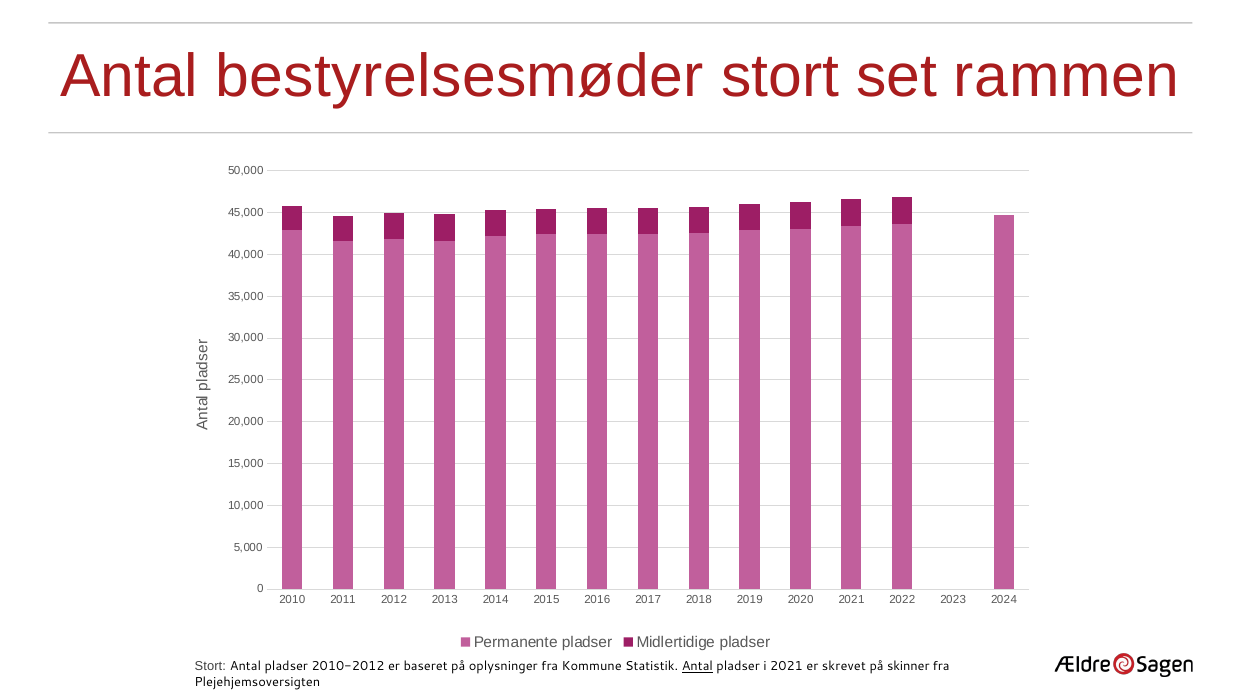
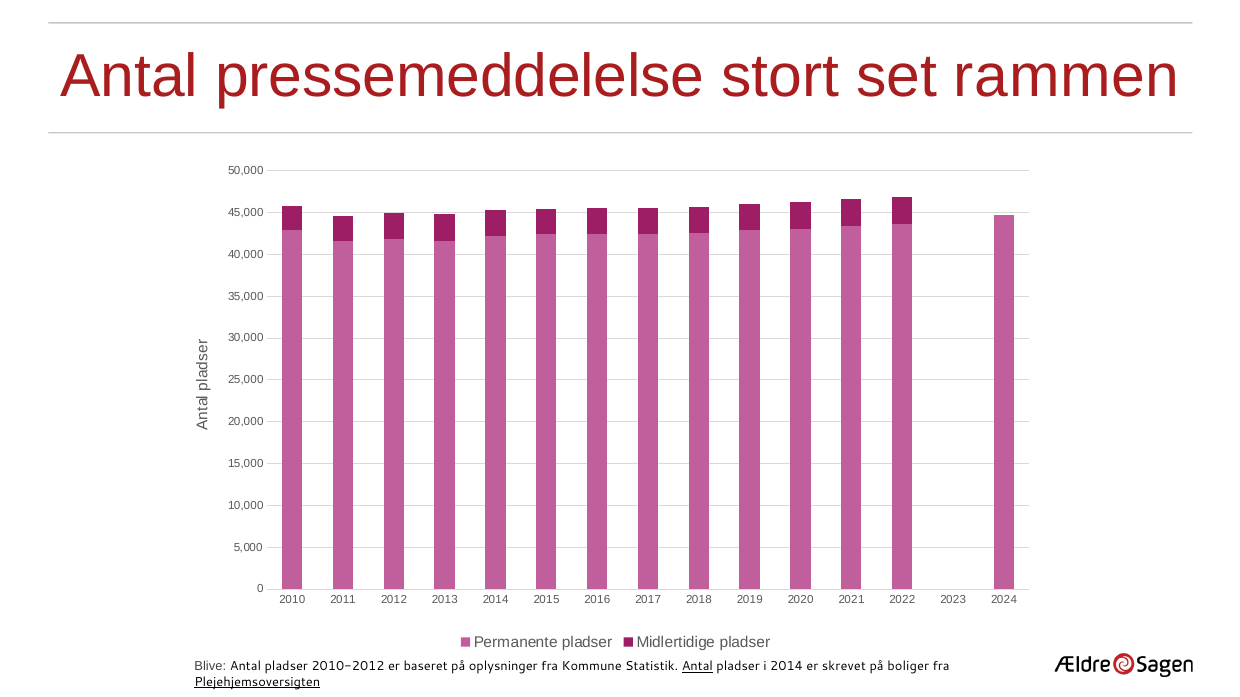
bestyrelsesmøder: bestyrelsesmøder -> pressemeddelelse
Stort at (210, 667): Stort -> Blive
i 2021: 2021 -> 2014
skinner: skinner -> boliger
Plejehjemsoversigten underline: none -> present
